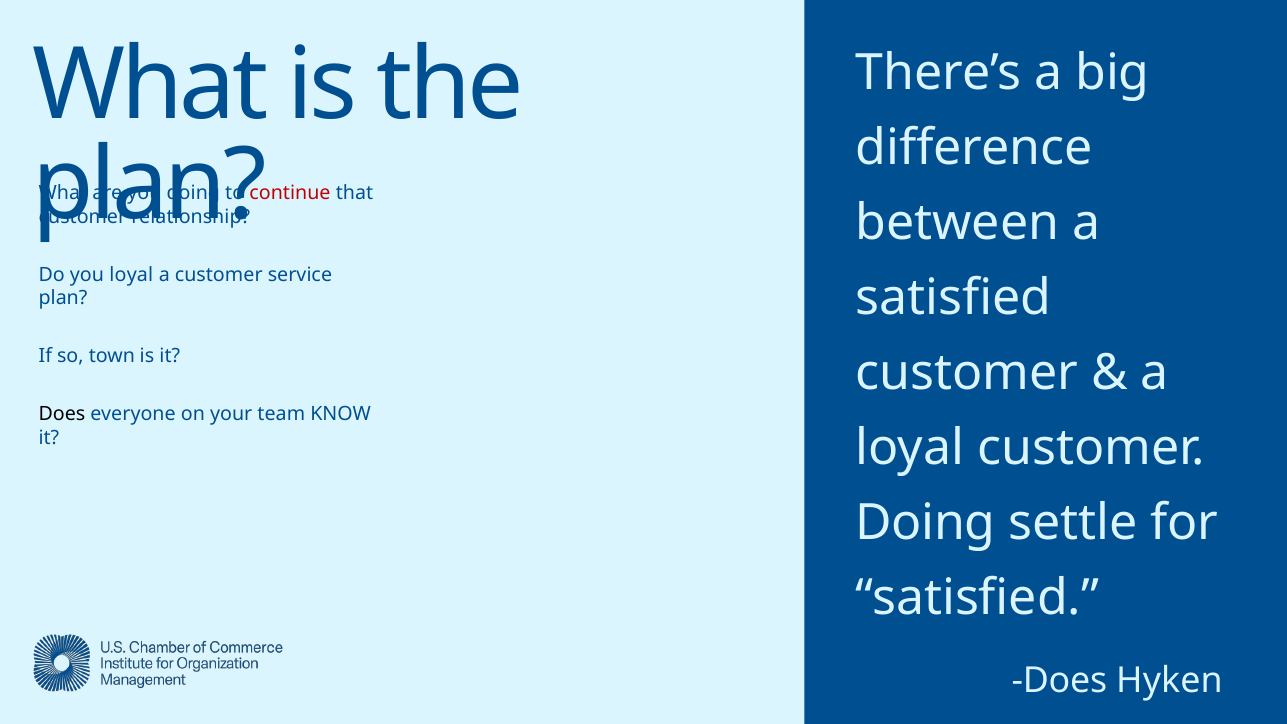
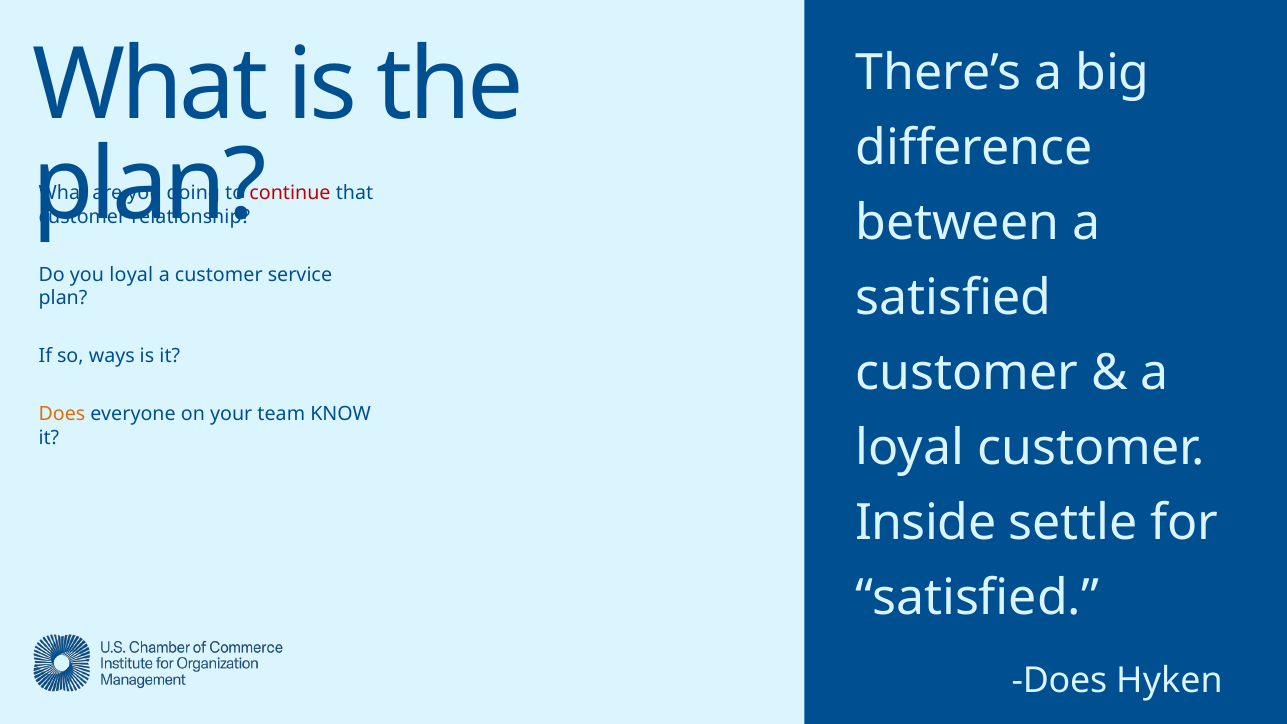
town: town -> ways
Does at (62, 414) colour: black -> orange
Doing at (926, 523): Doing -> Inside
